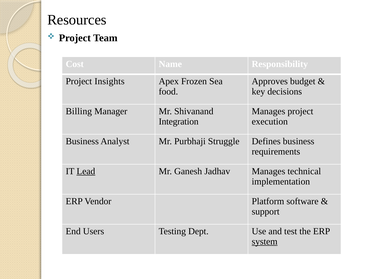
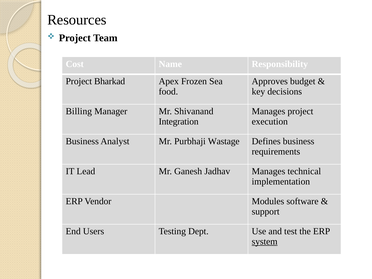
Insights: Insights -> Bharkad
Struggle: Struggle -> Wastage
Lead underline: present -> none
Platform: Platform -> Modules
